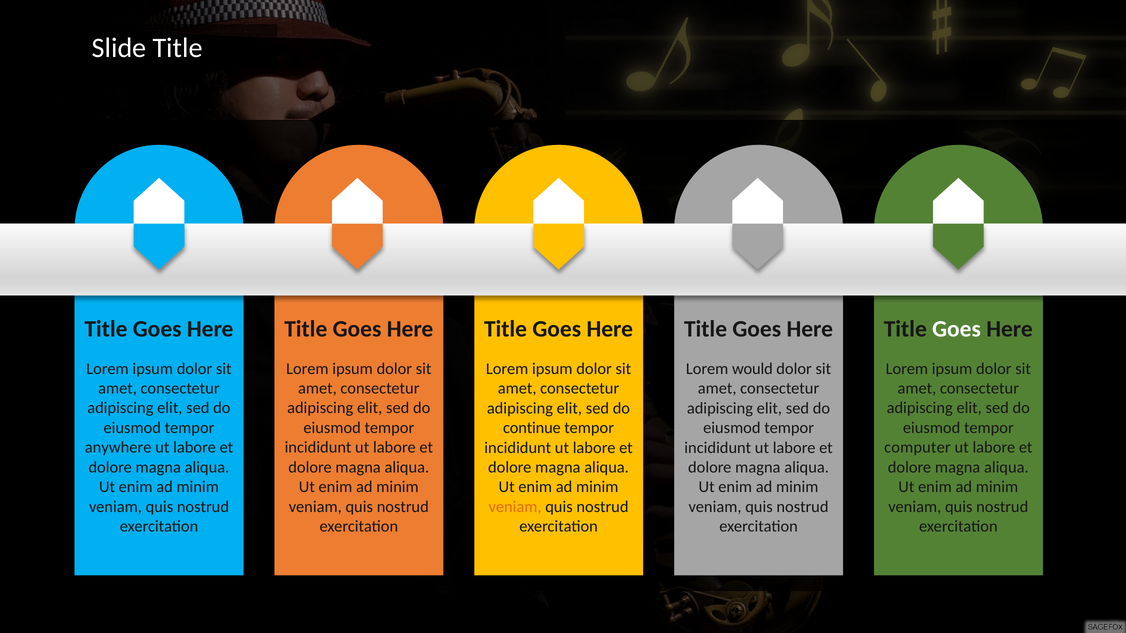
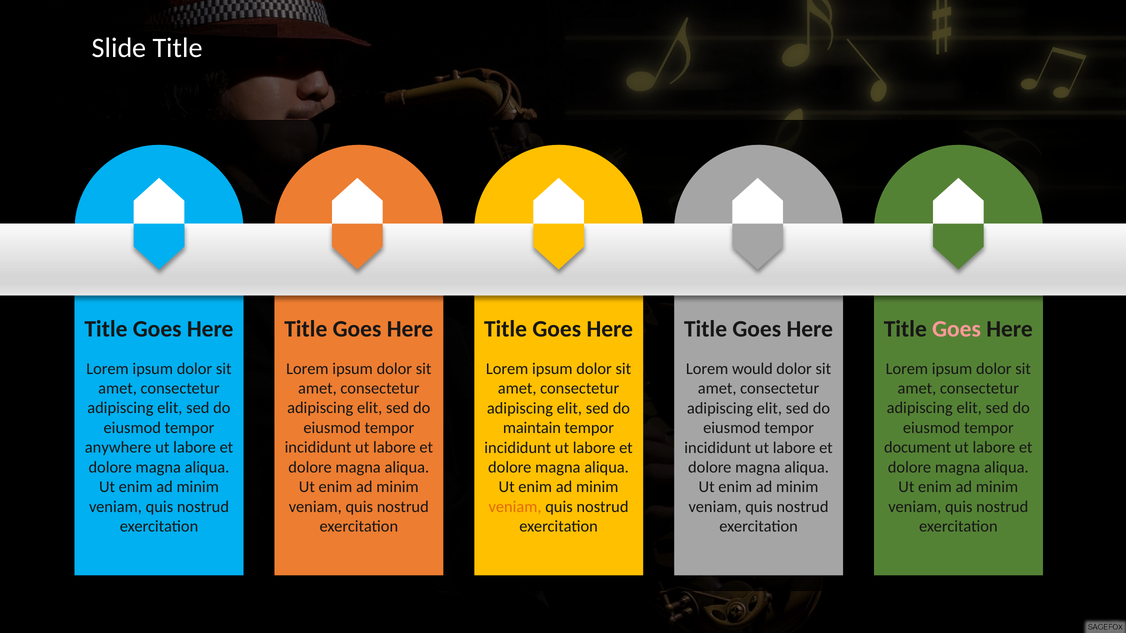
Goes at (957, 329) colour: white -> pink
continue: continue -> maintain
computer: computer -> document
